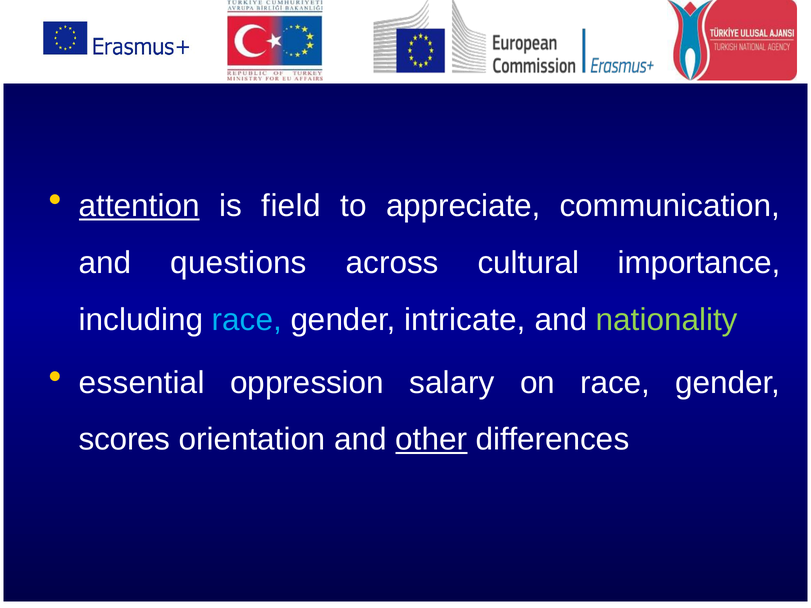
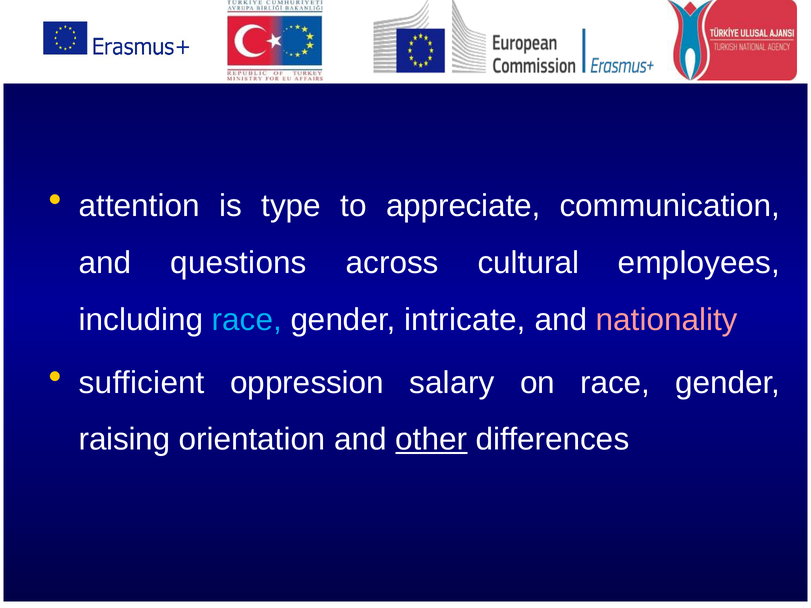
attention underline: present -> none
field: field -> type
importance: importance -> employees
nationality colour: light green -> pink
essential: essential -> sufficient
scores: scores -> raising
